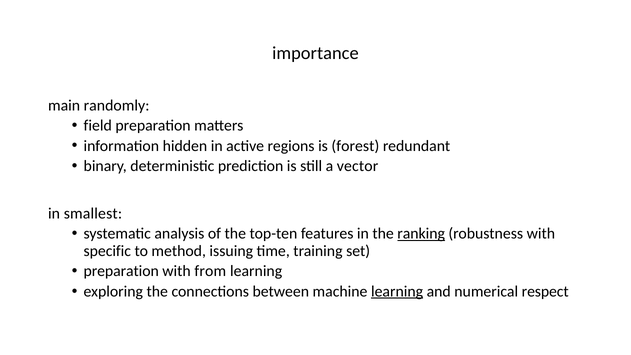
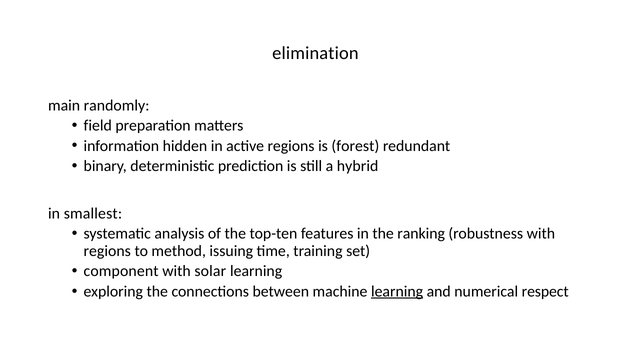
importance: importance -> elimination
vector: vector -> hybrid
ranking underline: present -> none
specific at (107, 251): specific -> regions
preparation at (121, 271): preparation -> component
from: from -> solar
